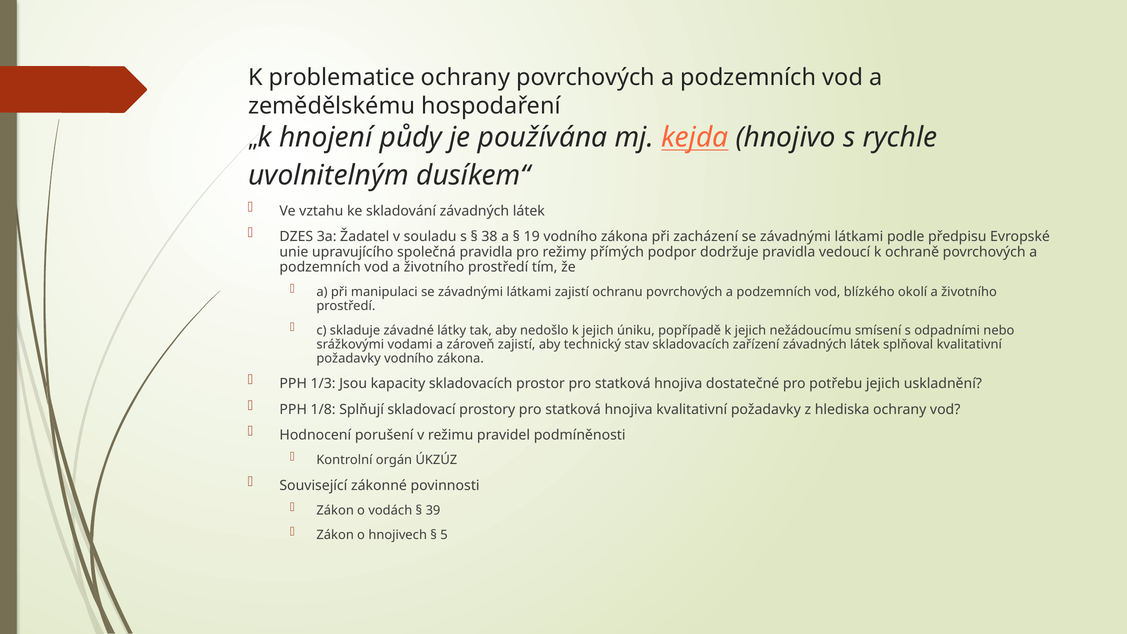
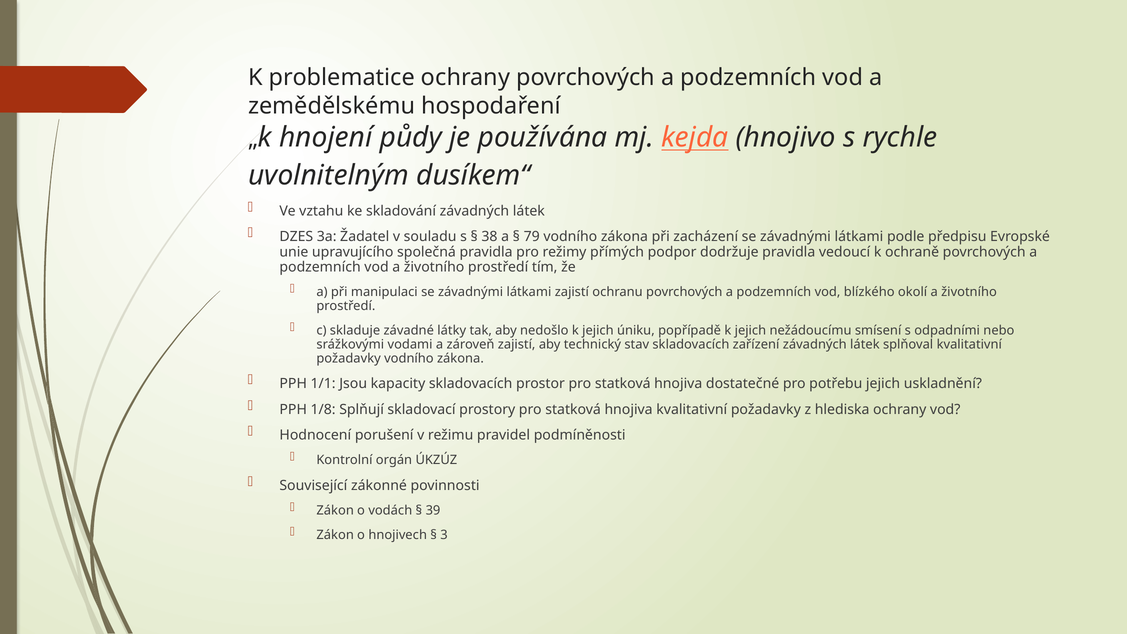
19: 19 -> 79
1/3: 1/3 -> 1/1
5: 5 -> 3
